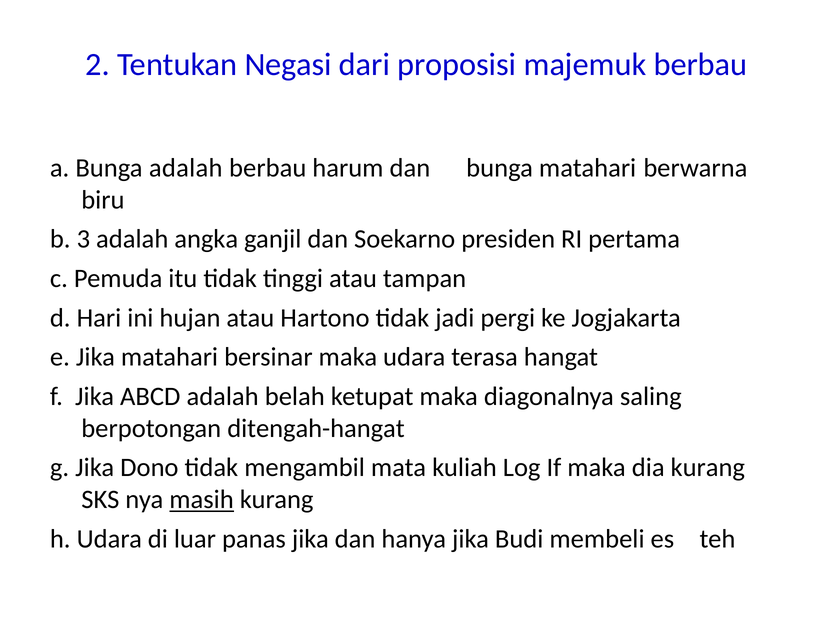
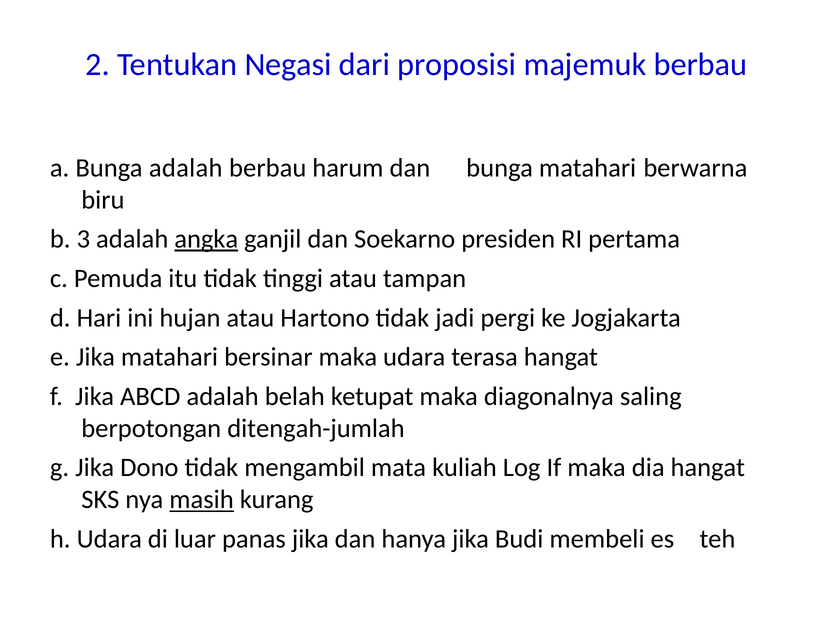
angka underline: none -> present
ditengah-hangat: ditengah-hangat -> ditengah-jumlah
dia kurang: kurang -> hangat
